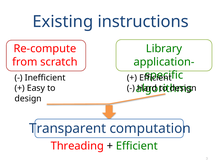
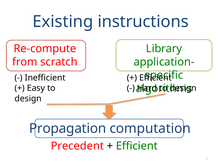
Transparent: Transparent -> Propagation
Threading: Threading -> Precedent
